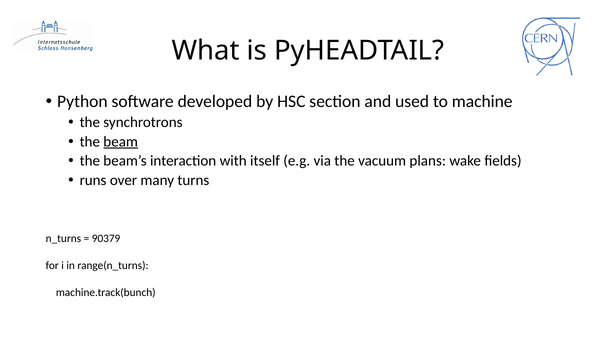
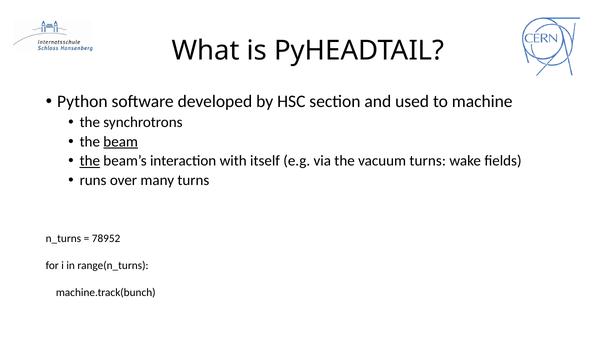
the at (90, 161) underline: none -> present
vacuum plans: plans -> turns
90379: 90379 -> 78952
